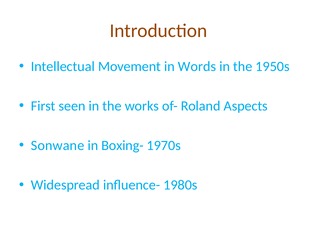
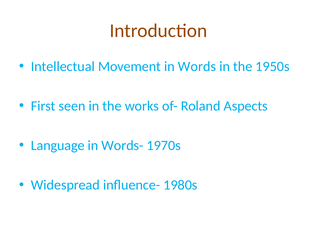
Sonwane: Sonwane -> Language
Boxing-: Boxing- -> Words-
